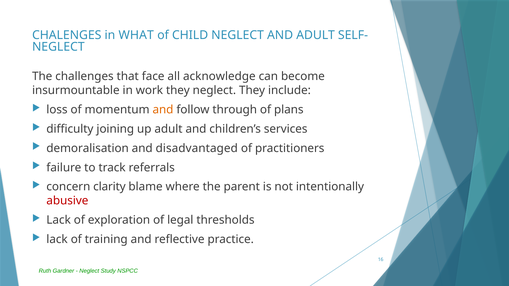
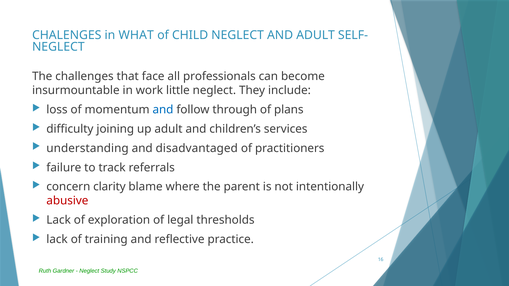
acknowledge: acknowledge -> professionals
work they: they -> little
and at (163, 110) colour: orange -> blue
demoralisation: demoralisation -> understanding
